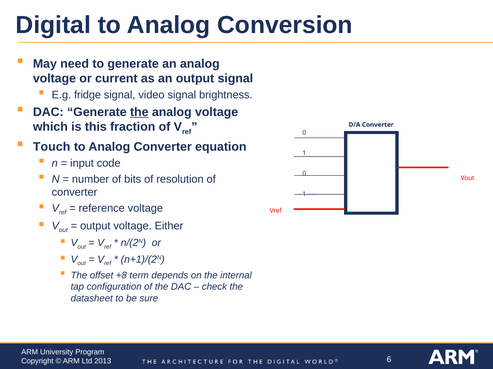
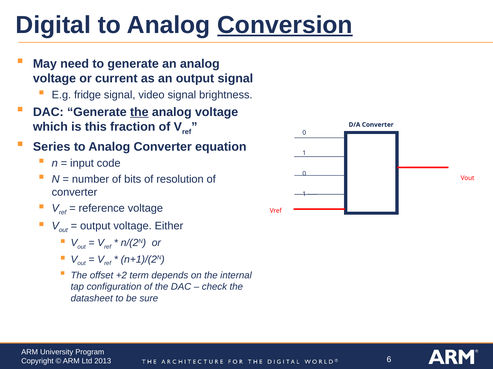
Conversion underline: none -> present
Touch: Touch -> Series
+8: +8 -> +2
